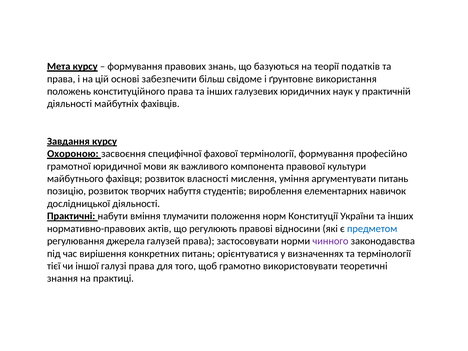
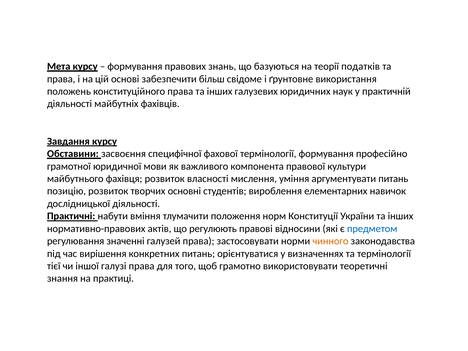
Охороною: Охороною -> Обставини
набуття: набуття -> основні
джерела: джерела -> значенні
чинного colour: purple -> orange
